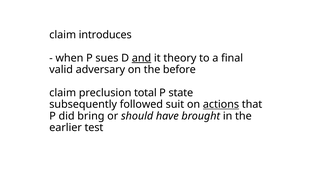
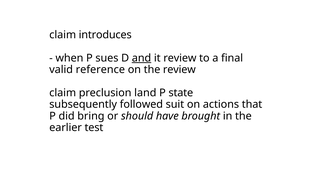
it theory: theory -> review
adversary: adversary -> reference
the before: before -> review
total: total -> land
actions underline: present -> none
